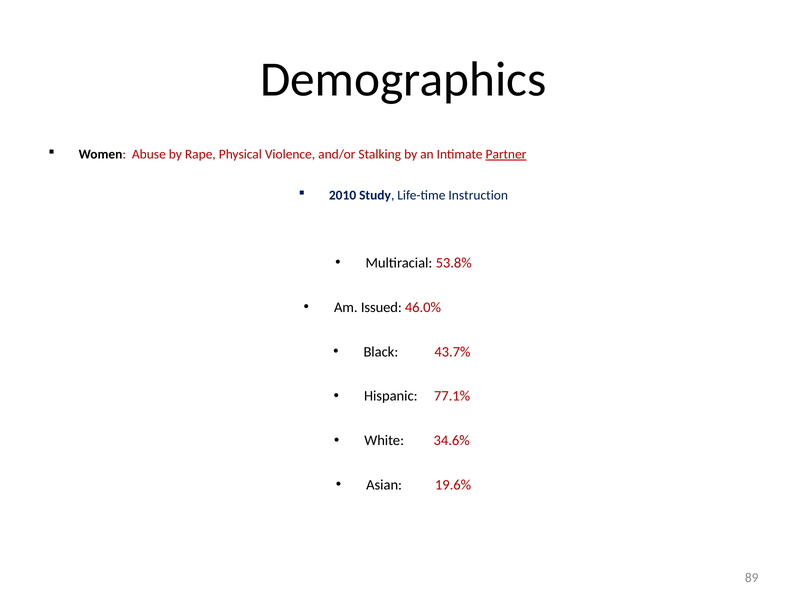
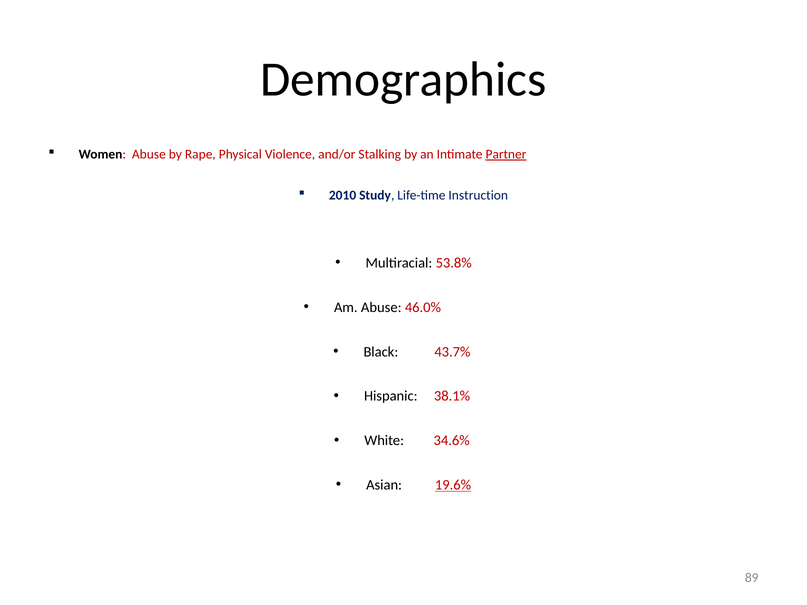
Am Issued: Issued -> Abuse
77.1%: 77.1% -> 38.1%
19.6% underline: none -> present
